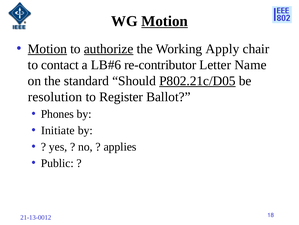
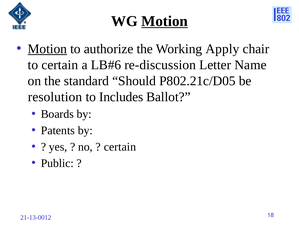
authorize underline: present -> none
to contact: contact -> certain
re-contributor: re-contributor -> re-discussion
P802.21c/D05 underline: present -> none
Register: Register -> Includes
Phones: Phones -> Boards
Initiate: Initiate -> Patents
applies at (120, 146): applies -> certain
